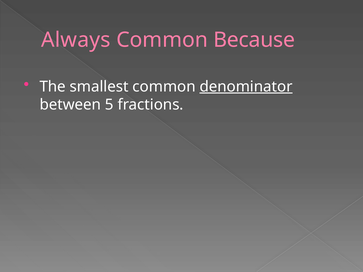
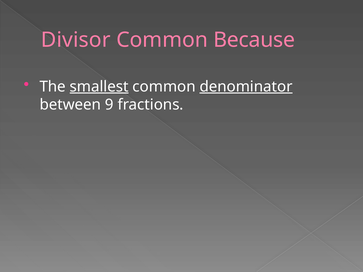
Always: Always -> Divisor
smallest underline: none -> present
5: 5 -> 9
